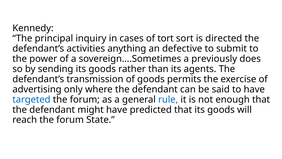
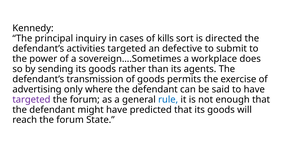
tort: tort -> kills
activities anything: anything -> targeted
previously: previously -> workplace
targeted at (31, 99) colour: blue -> purple
